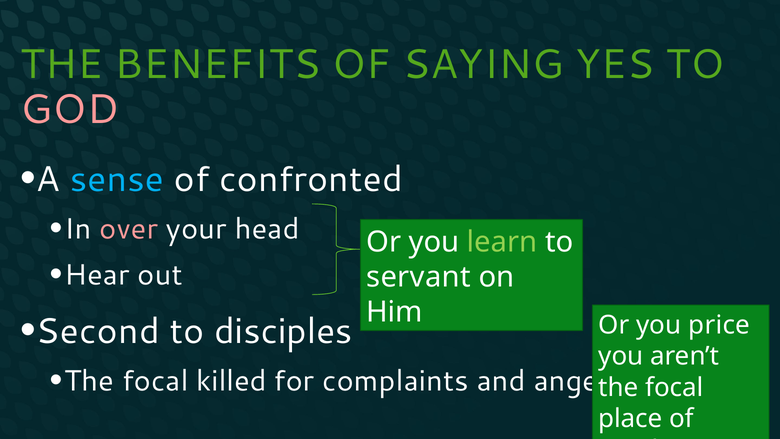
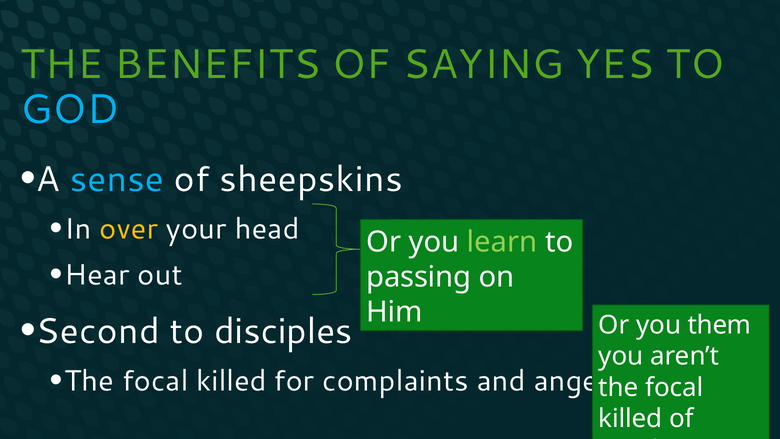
GOD colour: pink -> light blue
confronted: confronted -> sheepskins
over colour: pink -> yellow
servant: servant -> passing
price: price -> them
place at (630, 419): place -> killed
